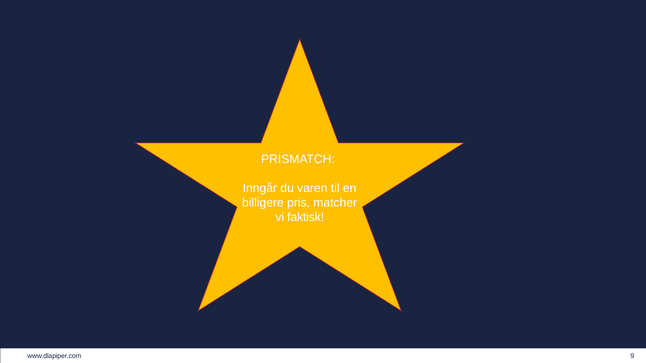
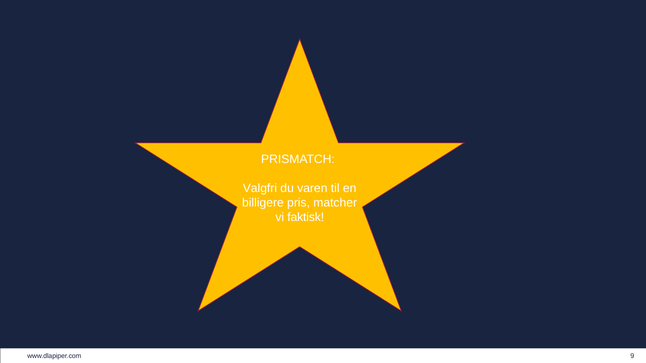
Inngår: Inngår -> Valgfri
